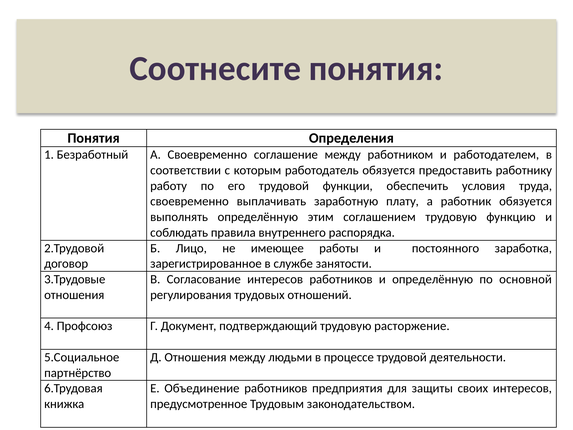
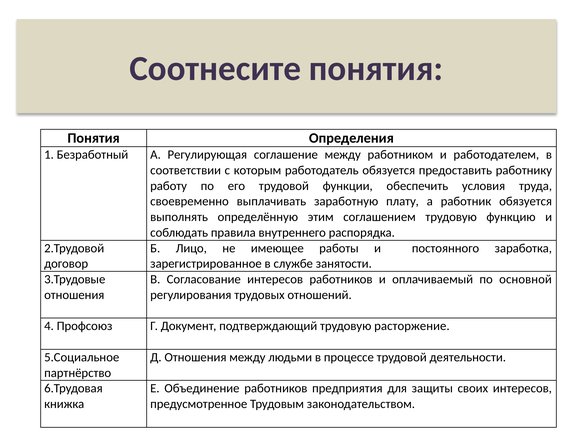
А Своевременно: Своевременно -> Регулирующая
и определённую: определённую -> оплачиваемый
